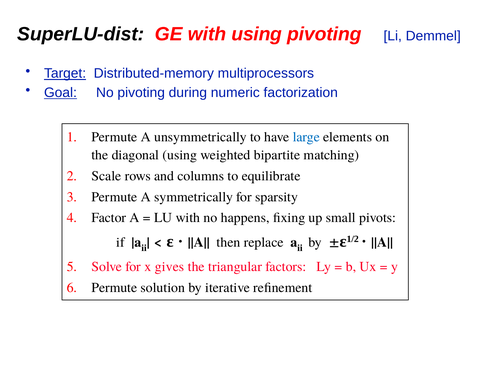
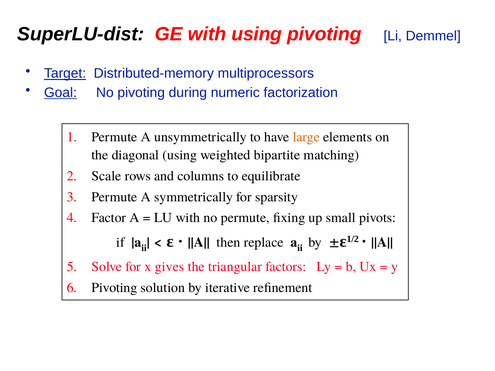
large colour: blue -> orange
no happens: happens -> permute
Permute at (114, 288): Permute -> Pivoting
